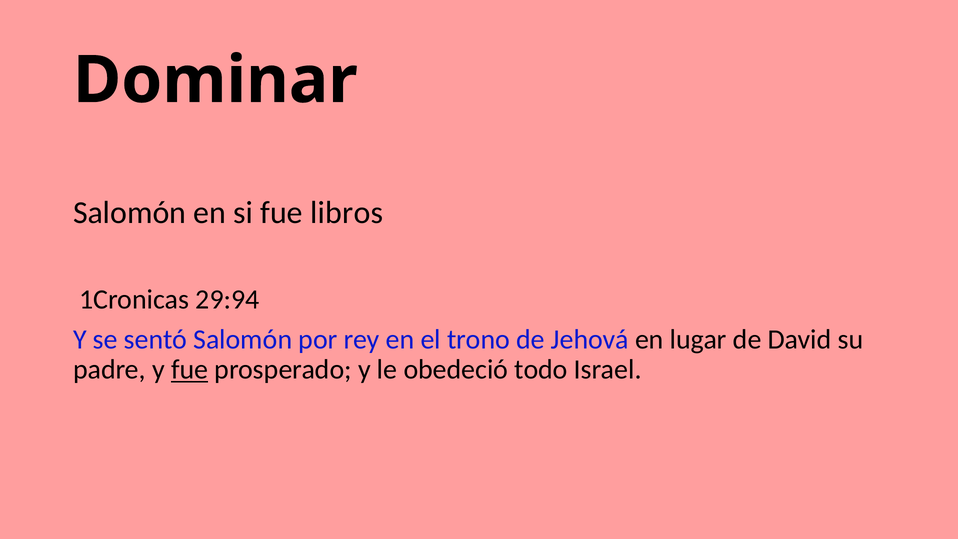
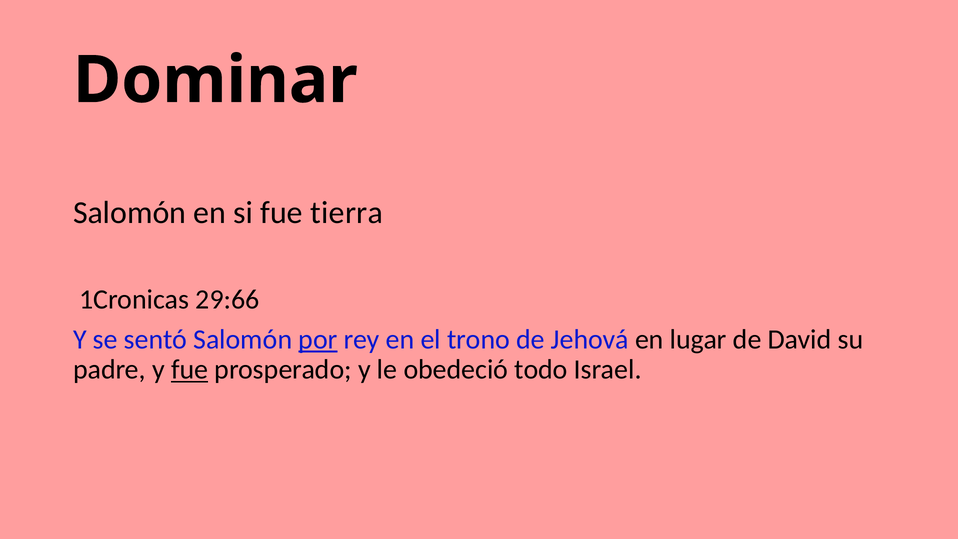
libros: libros -> tierra
29:94: 29:94 -> 29:66
por underline: none -> present
